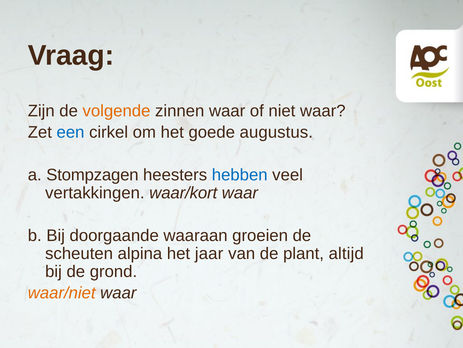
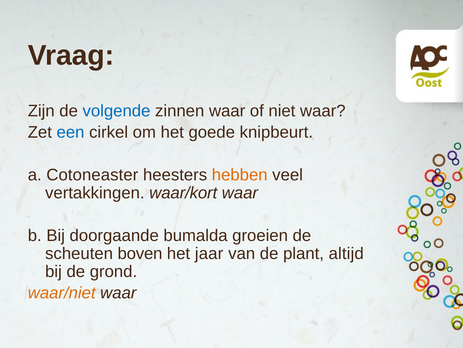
volgende colour: orange -> blue
augustus: augustus -> knipbeurt
Stompzagen: Stompzagen -> Cotoneaster
hebben colour: blue -> orange
waaraan: waaraan -> bumalda
alpina: alpina -> boven
